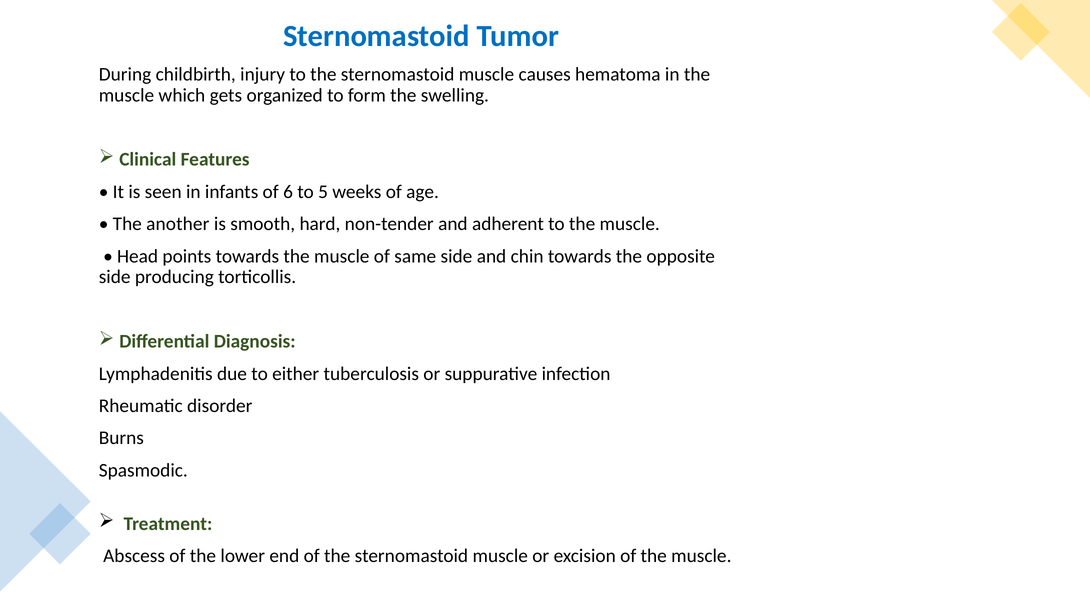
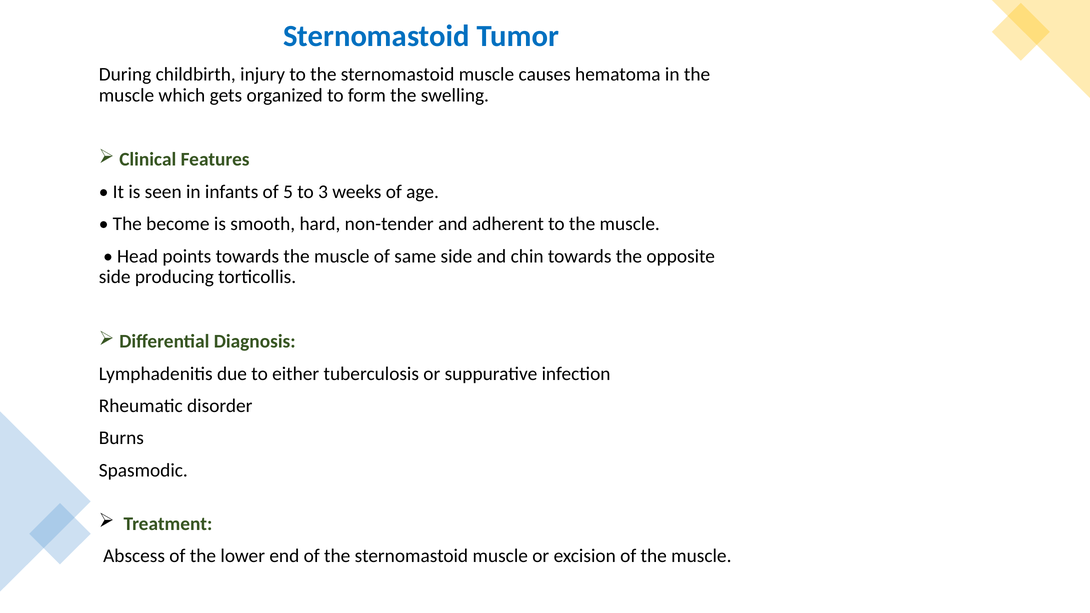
6: 6 -> 5
5: 5 -> 3
another: another -> become
